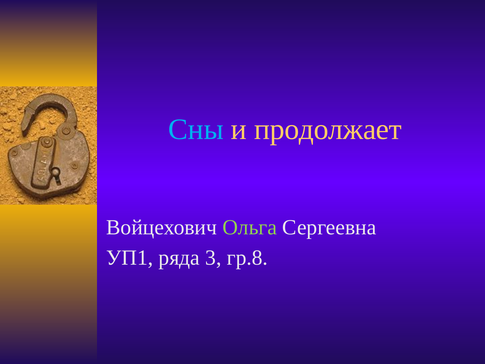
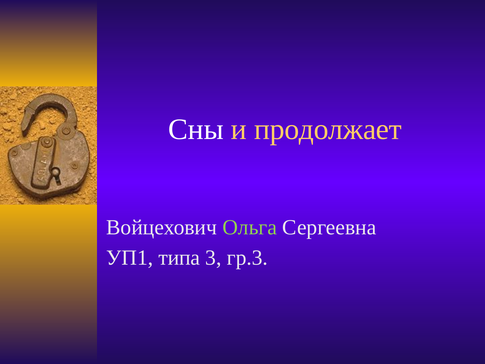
Сны colour: light blue -> white
ряда: ряда -> типа
гр.8: гр.8 -> гр.3
